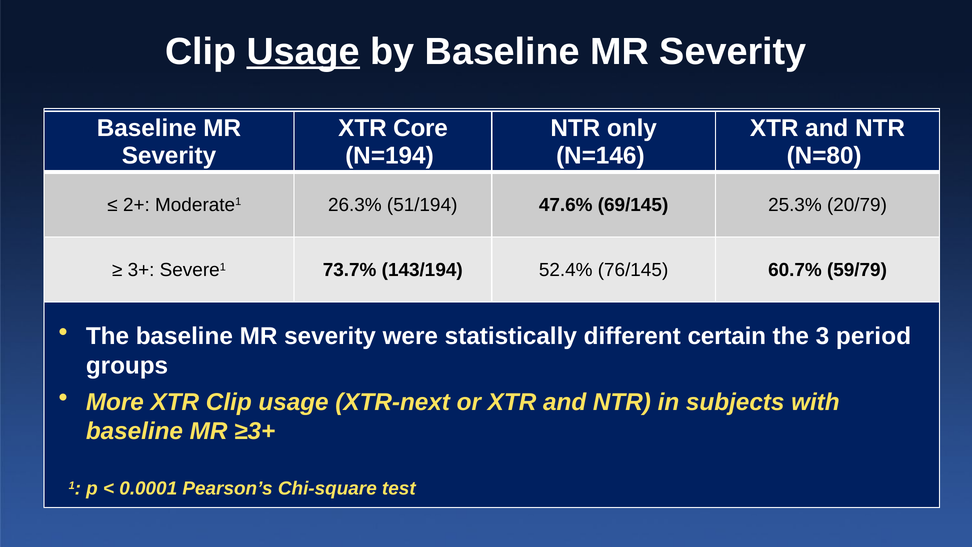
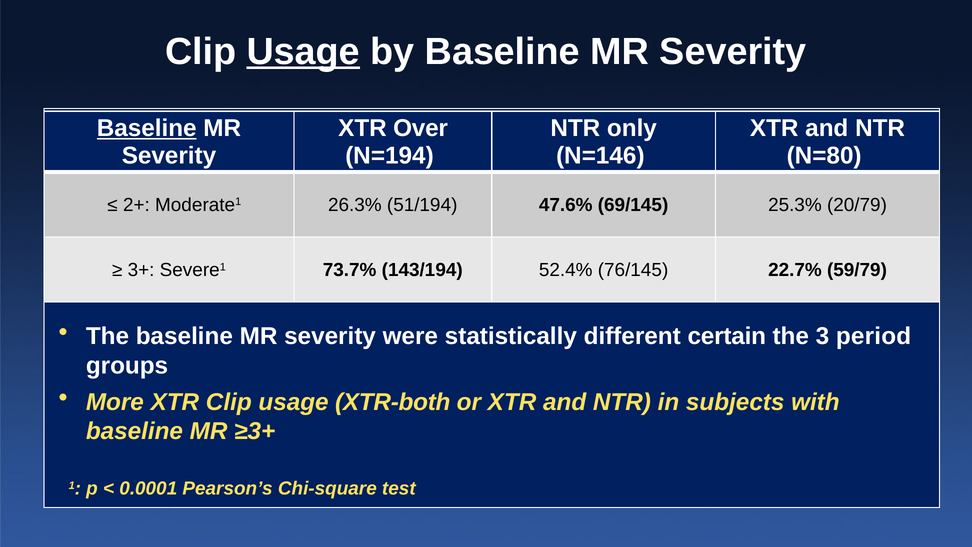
Baseline at (147, 128) underline: none -> present
Core: Core -> Over
60.7%: 60.7% -> 22.7%
XTR-next: XTR-next -> XTR-both
